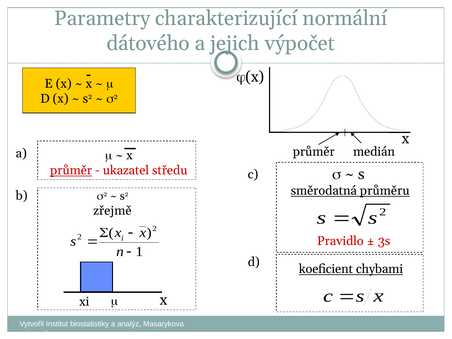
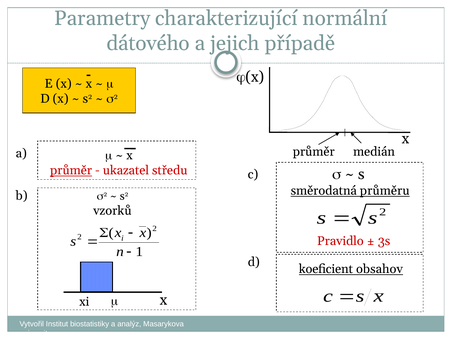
výpočet: výpočet -> případě
zřejmě: zřejmě -> vzorků
chybami: chybami -> obsahov
